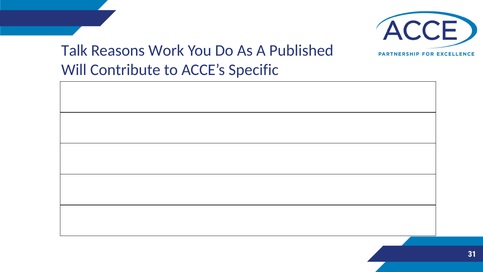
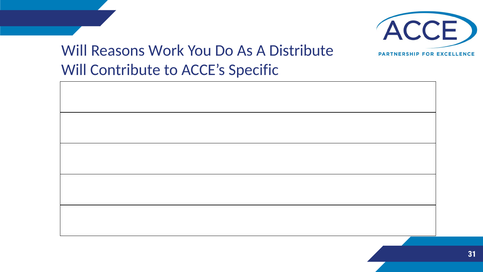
Talk at (74, 51): Talk -> Will
Published: Published -> Distribute
